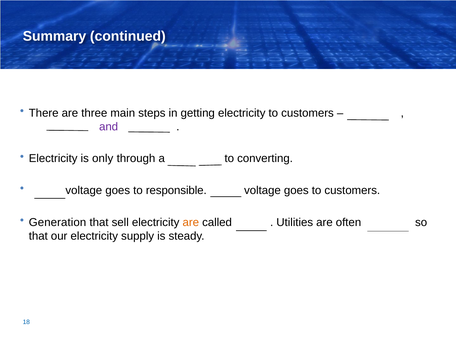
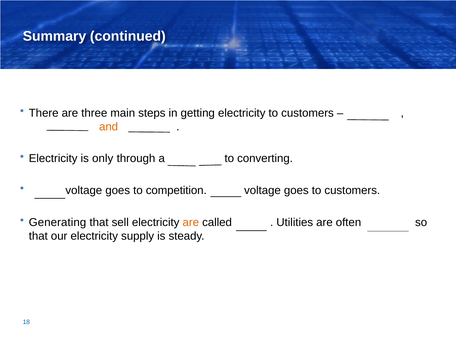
and colour: purple -> orange
responsible: responsible -> competition
Generation at (58, 222): Generation -> Generating
